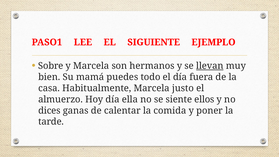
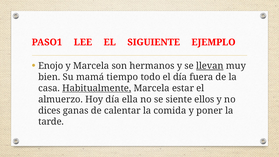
Sobre: Sobre -> Enojo
puedes: puedes -> tiempo
Habitualmente underline: none -> present
justo: justo -> estar
